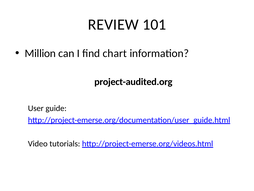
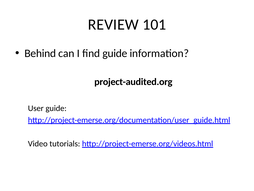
Million: Million -> Behind
find chart: chart -> guide
